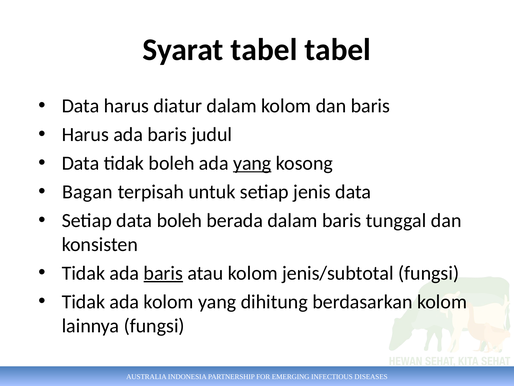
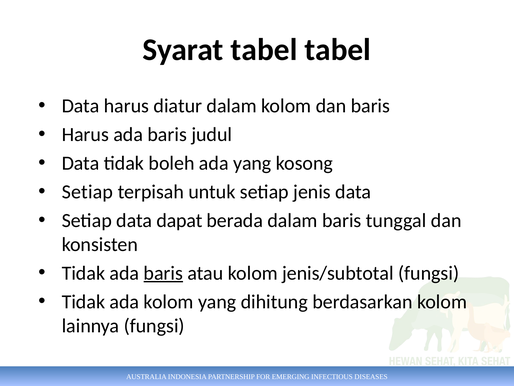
yang at (252, 163) underline: present -> none
Bagan at (87, 192): Bagan -> Setiap
data boleh: boleh -> dapat
